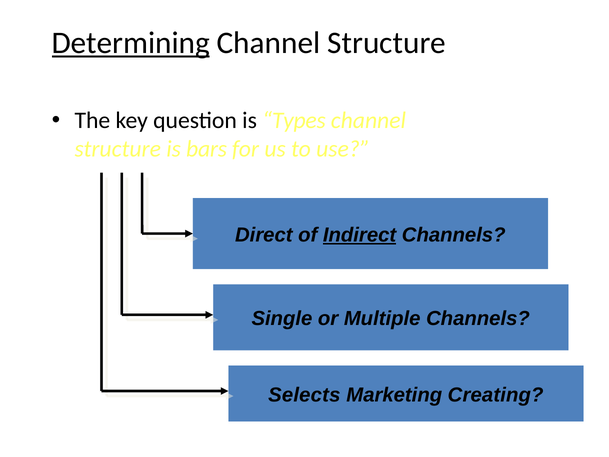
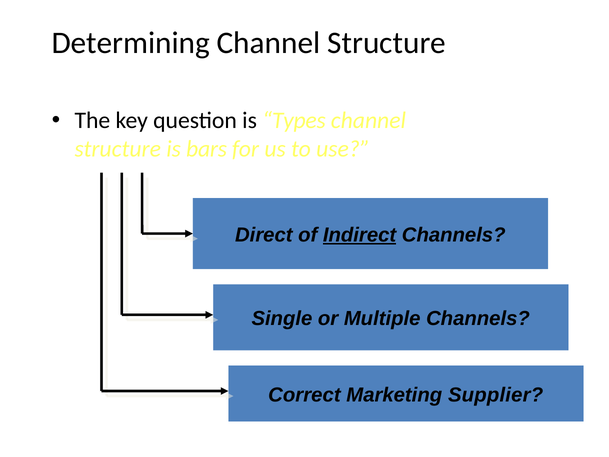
Determining underline: present -> none
Selects: Selects -> Correct
Creating: Creating -> Supplier
